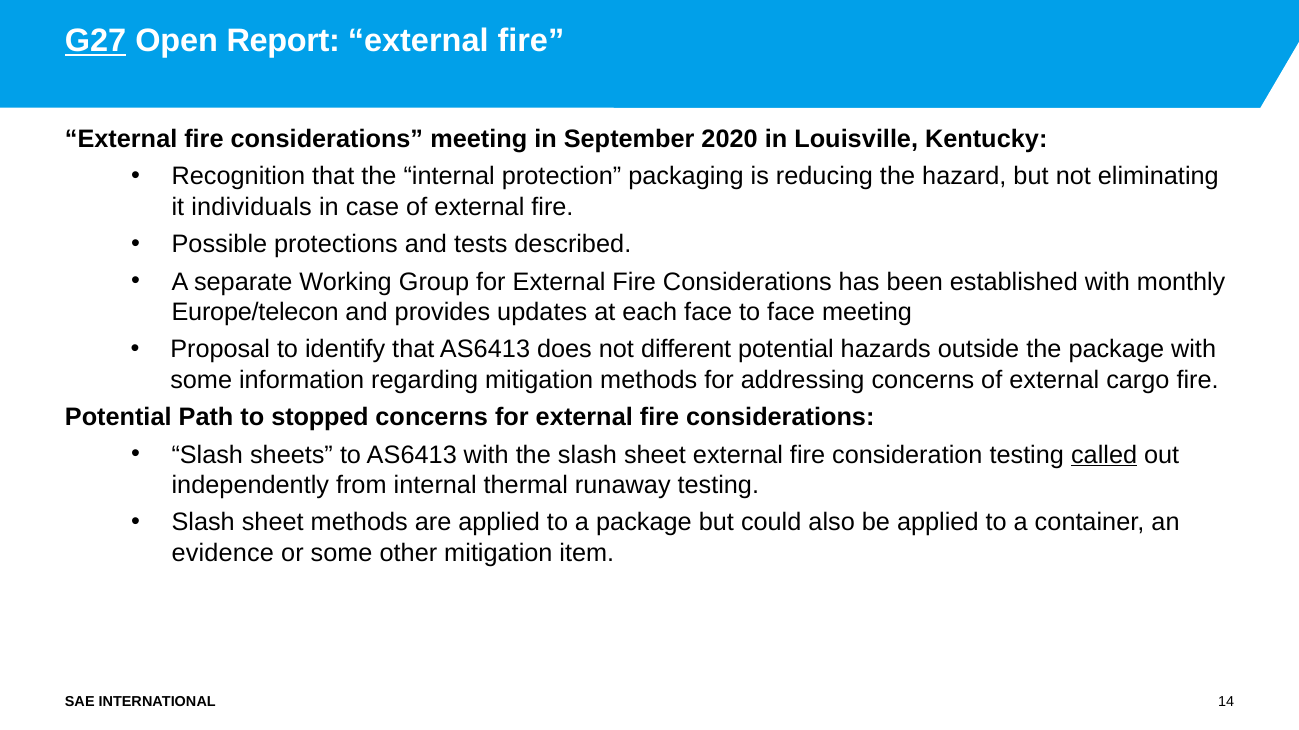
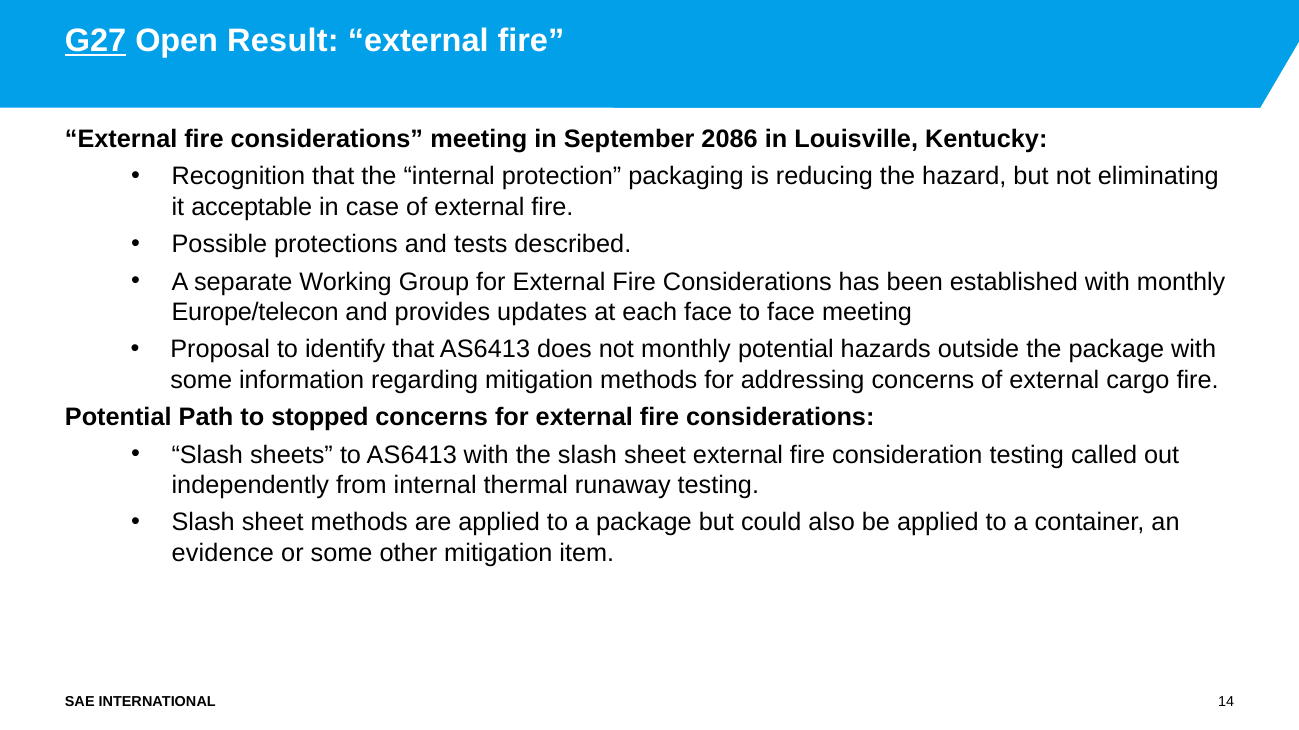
Report: Report -> Result
2020: 2020 -> 2086
individuals: individuals -> acceptable
not different: different -> monthly
called underline: present -> none
